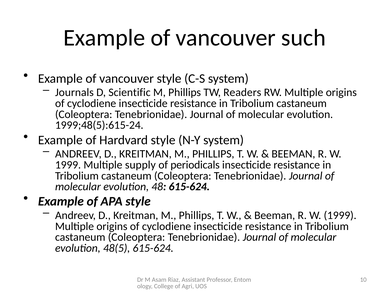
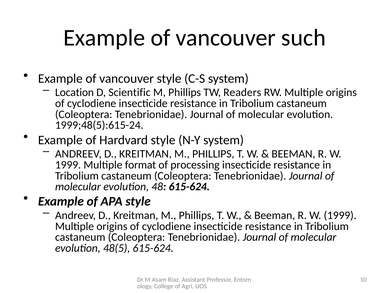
Journals: Journals -> Location
supply: supply -> format
periodicals: periodicals -> processing
